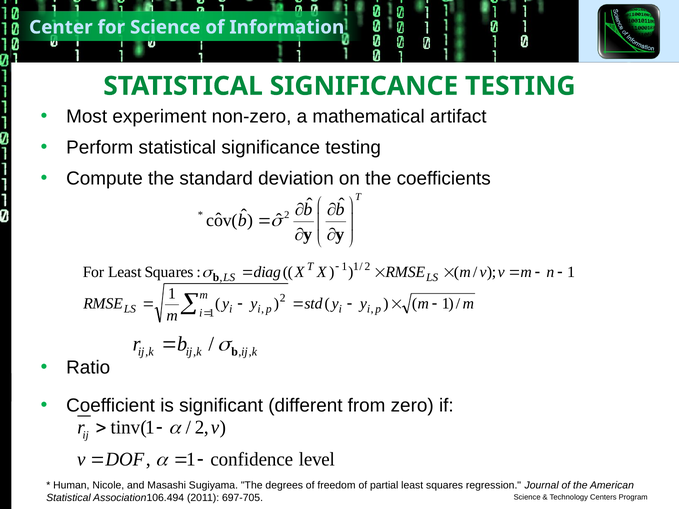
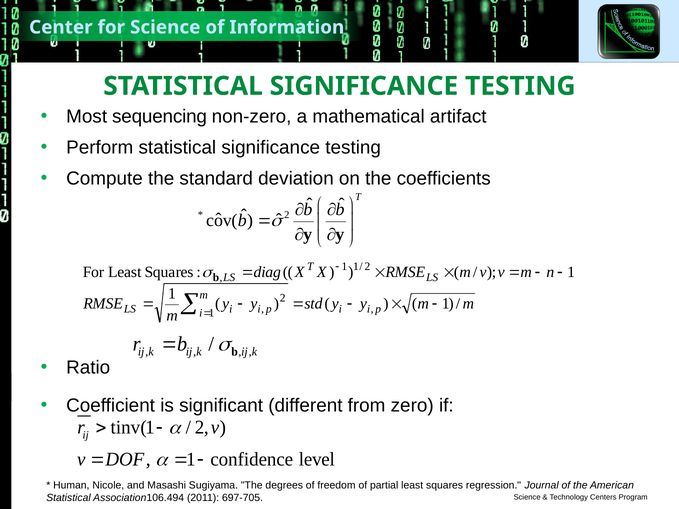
experiment: experiment -> sequencing
